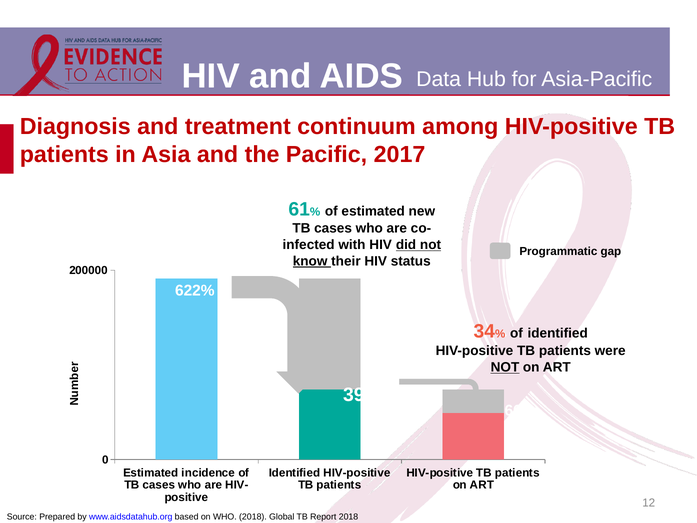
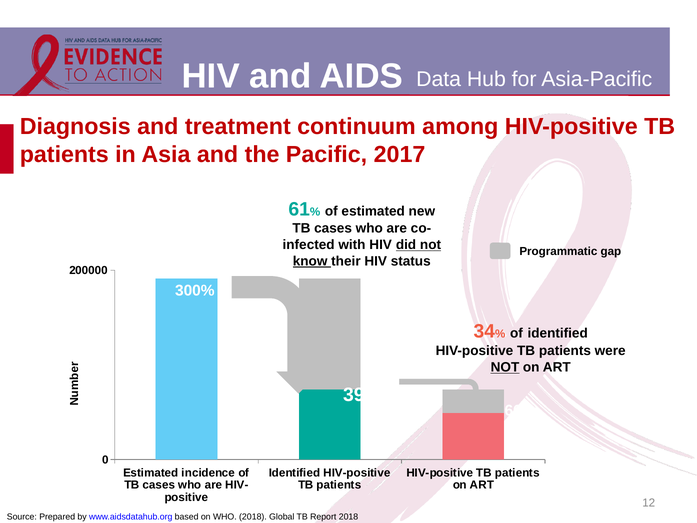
622%: 622% -> 300%
